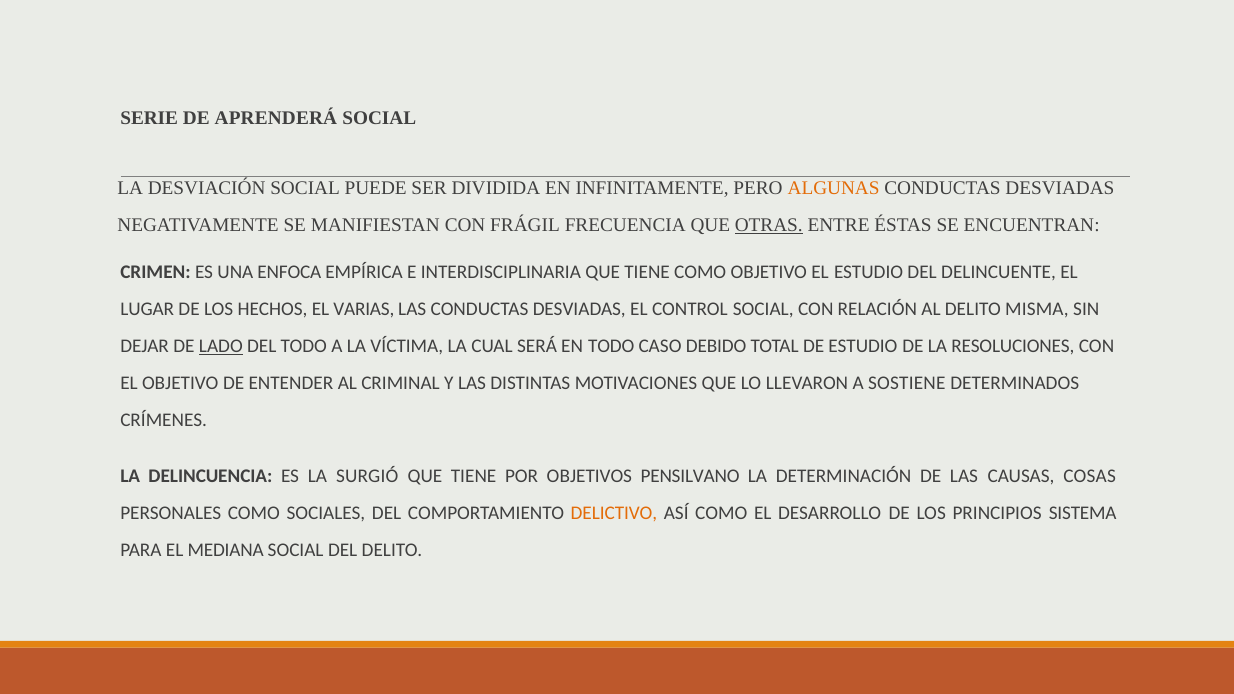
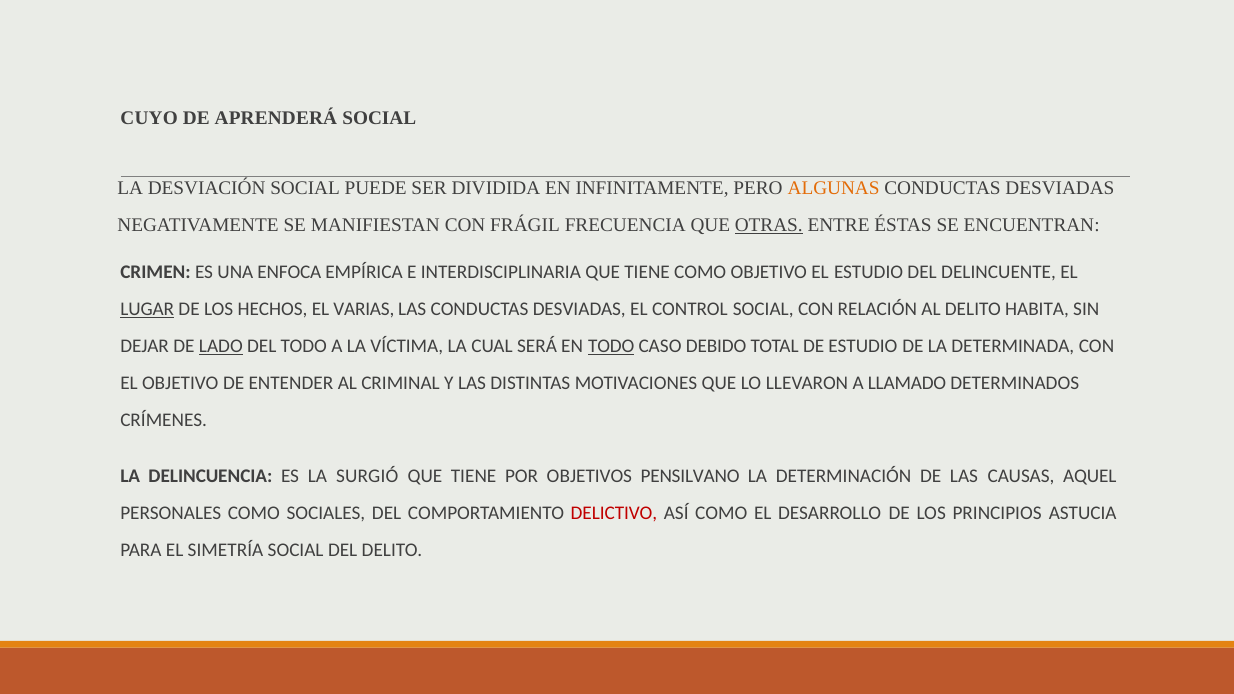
SERIE: SERIE -> CUYO
LUGAR underline: none -> present
MISMA: MISMA -> HABITA
TODO at (611, 347) underline: none -> present
RESOLUCIONES: RESOLUCIONES -> DETERMINADA
SOSTIENE: SOSTIENE -> LLAMADO
COSAS: COSAS -> AQUEL
DELICTIVO colour: orange -> red
SISTEMA: SISTEMA -> ASTUCIA
MEDIANA: MEDIANA -> SIMETRÍA
